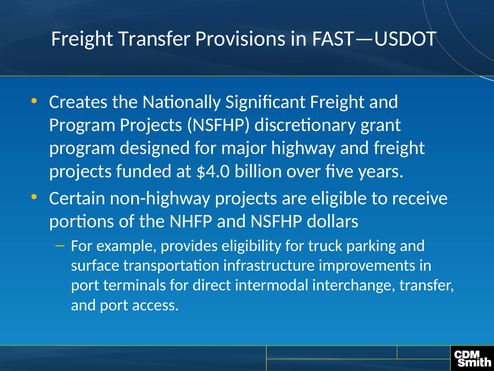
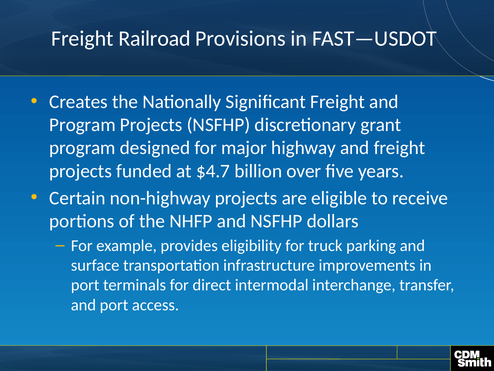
Freight Transfer: Transfer -> Railroad
$4.0: $4.0 -> $4.7
